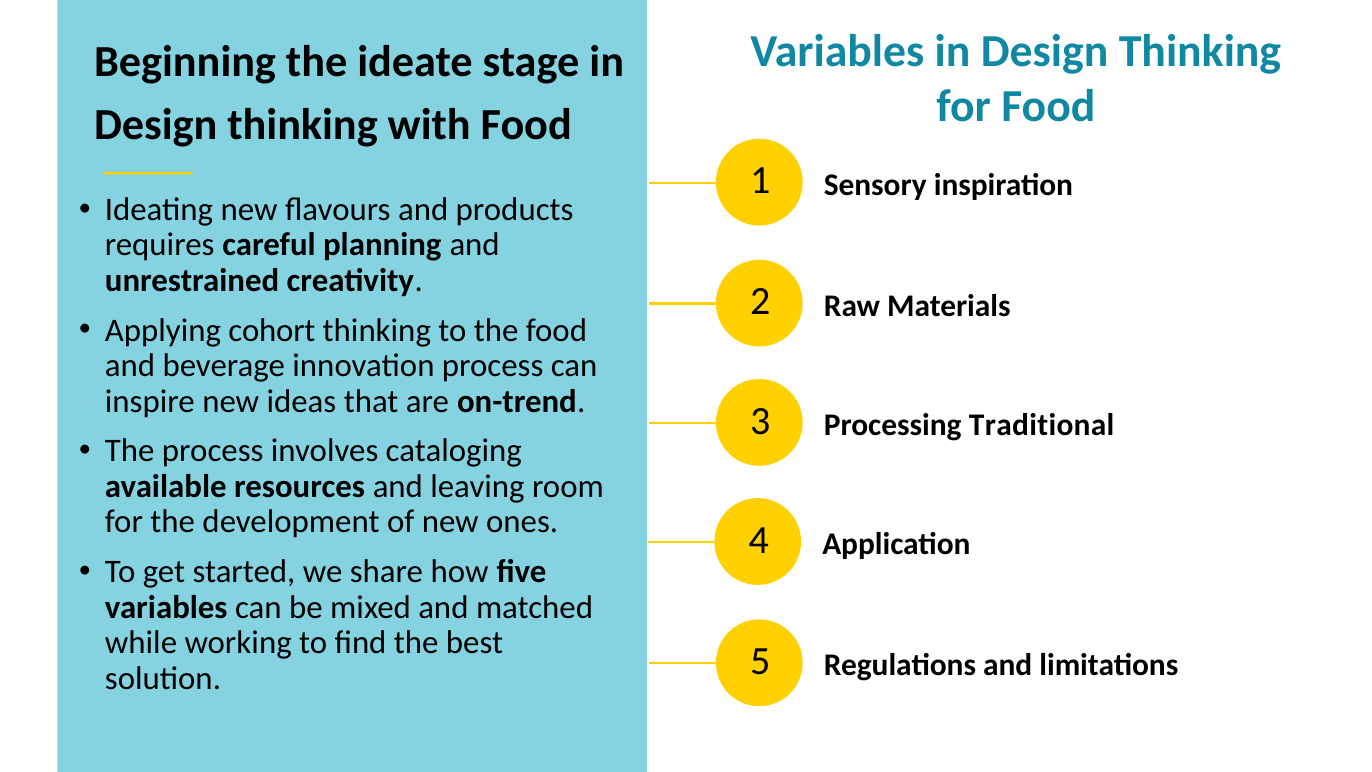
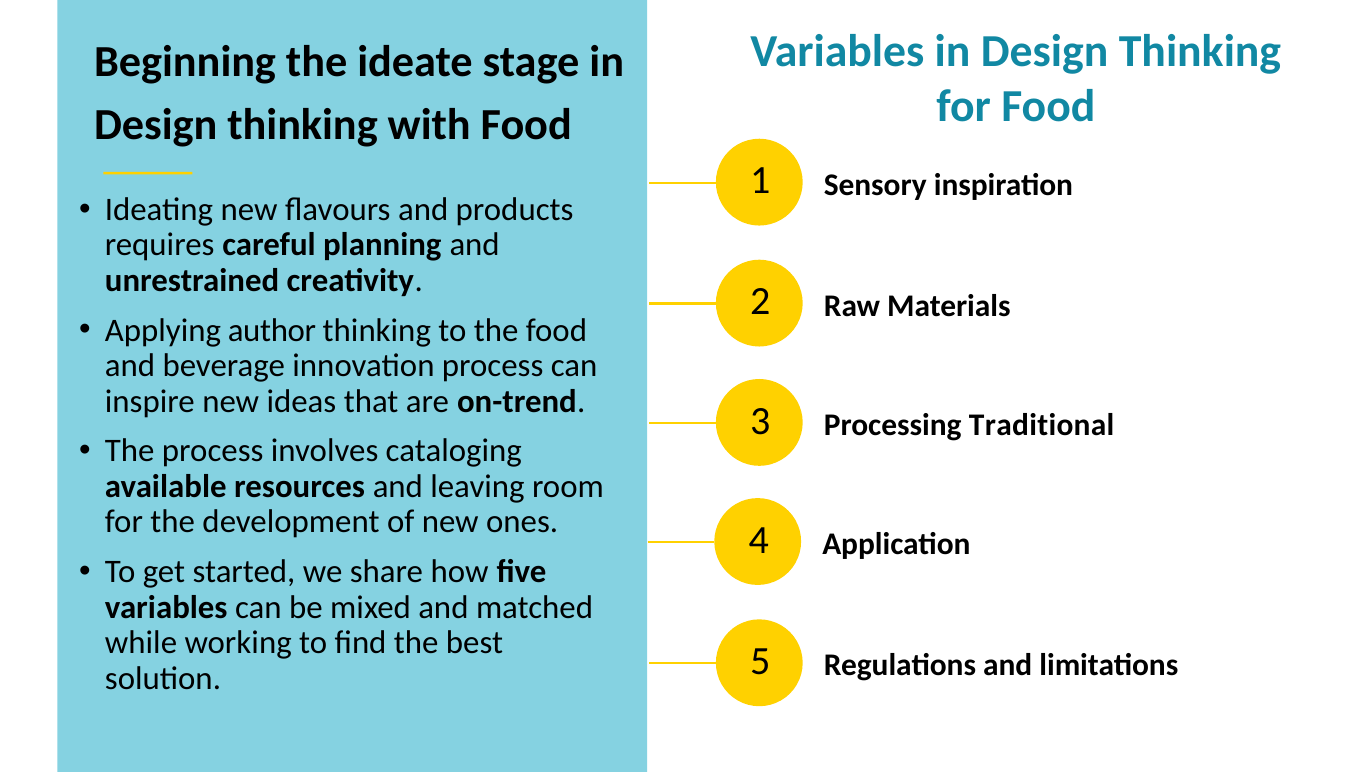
cohort: cohort -> author
